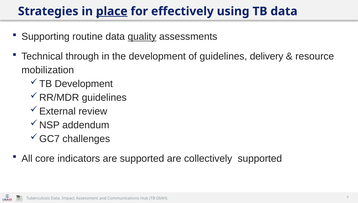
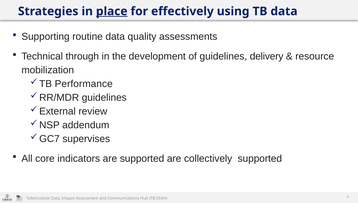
quality underline: present -> none
Development at (84, 84): Development -> Performance
challenges: challenges -> supervises
